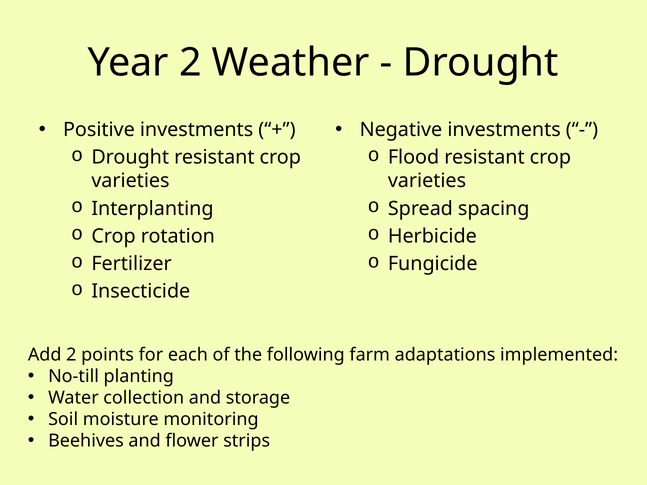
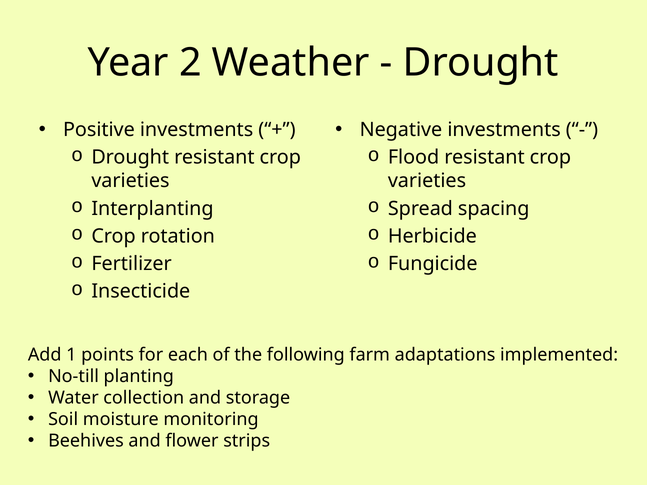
Add 2: 2 -> 1
